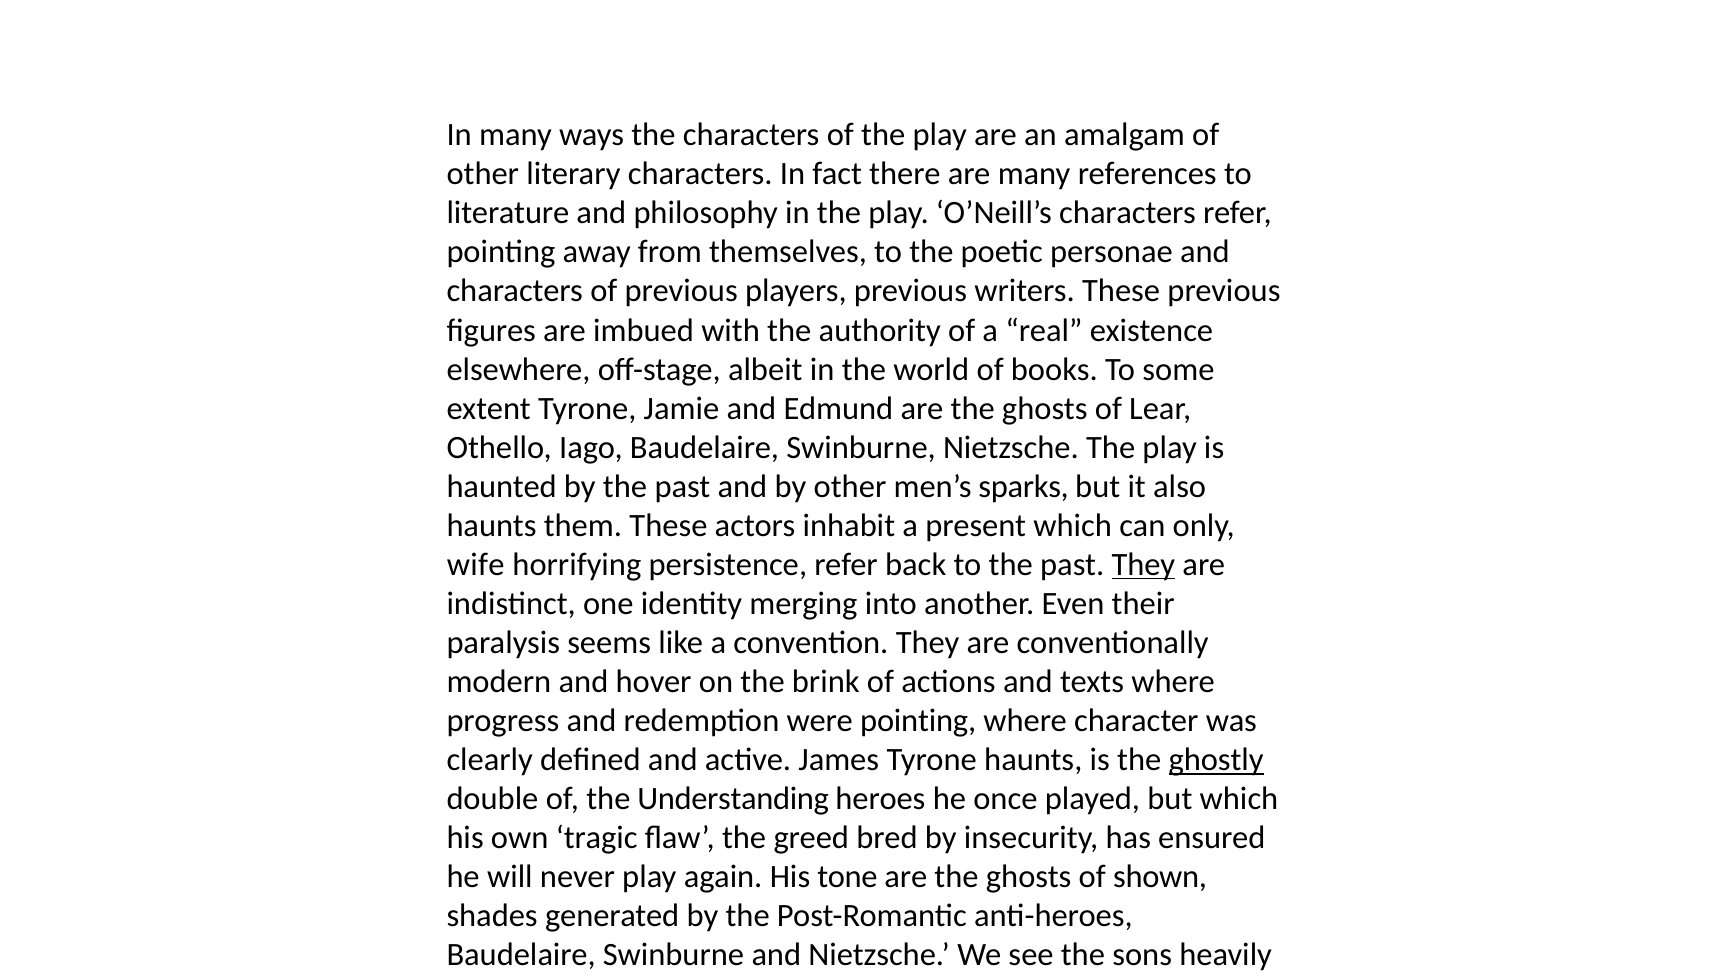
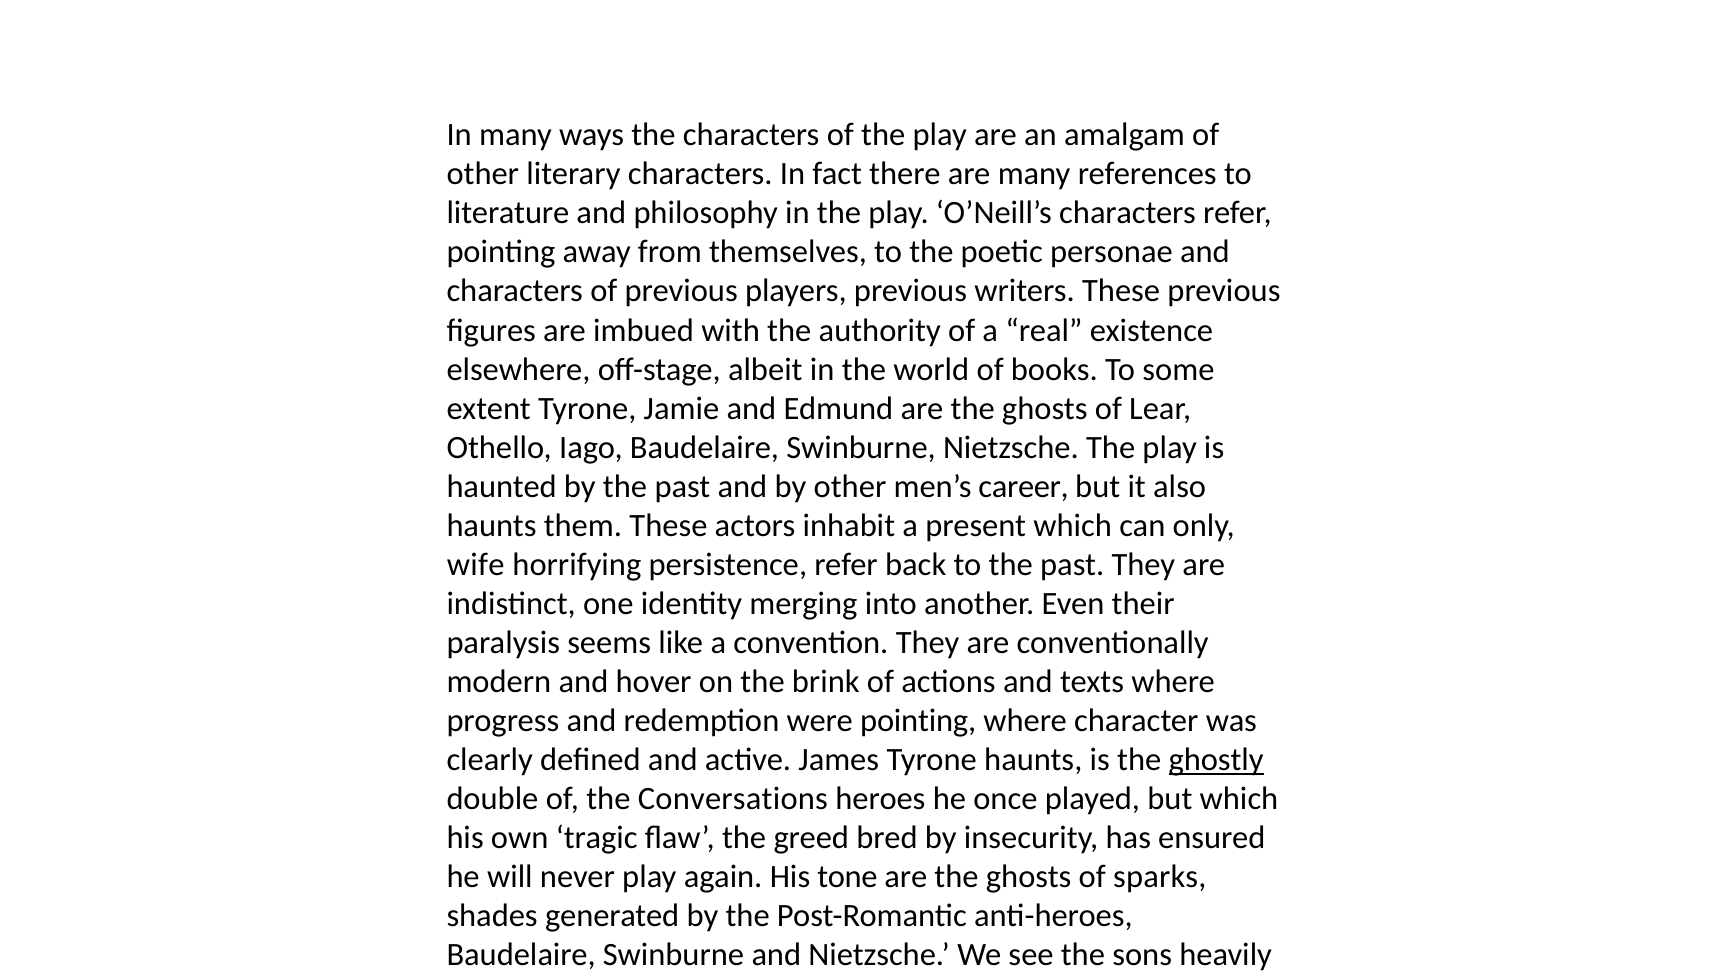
sparks: sparks -> career
They at (1143, 564) underline: present -> none
Understanding: Understanding -> Conversations
shown: shown -> sparks
